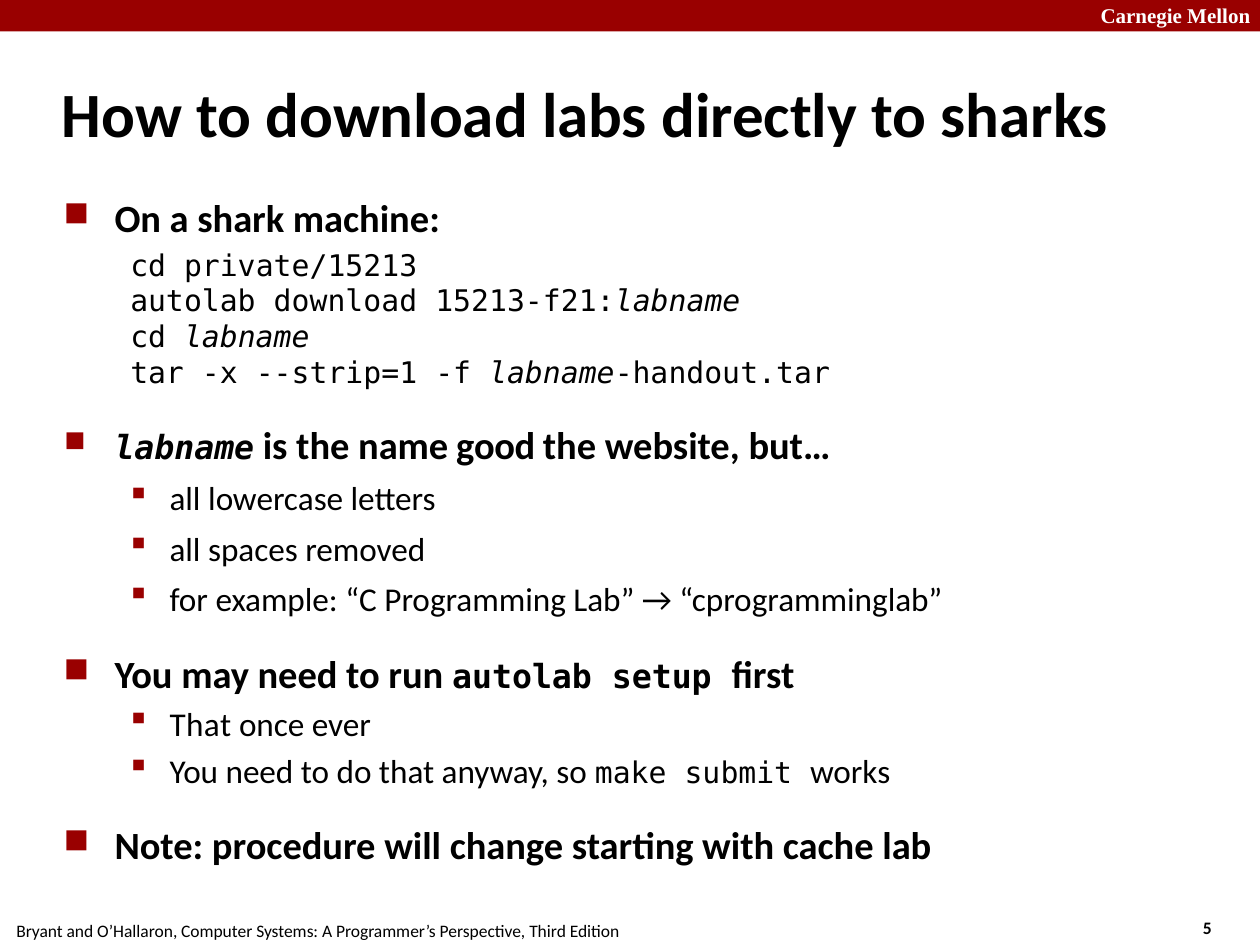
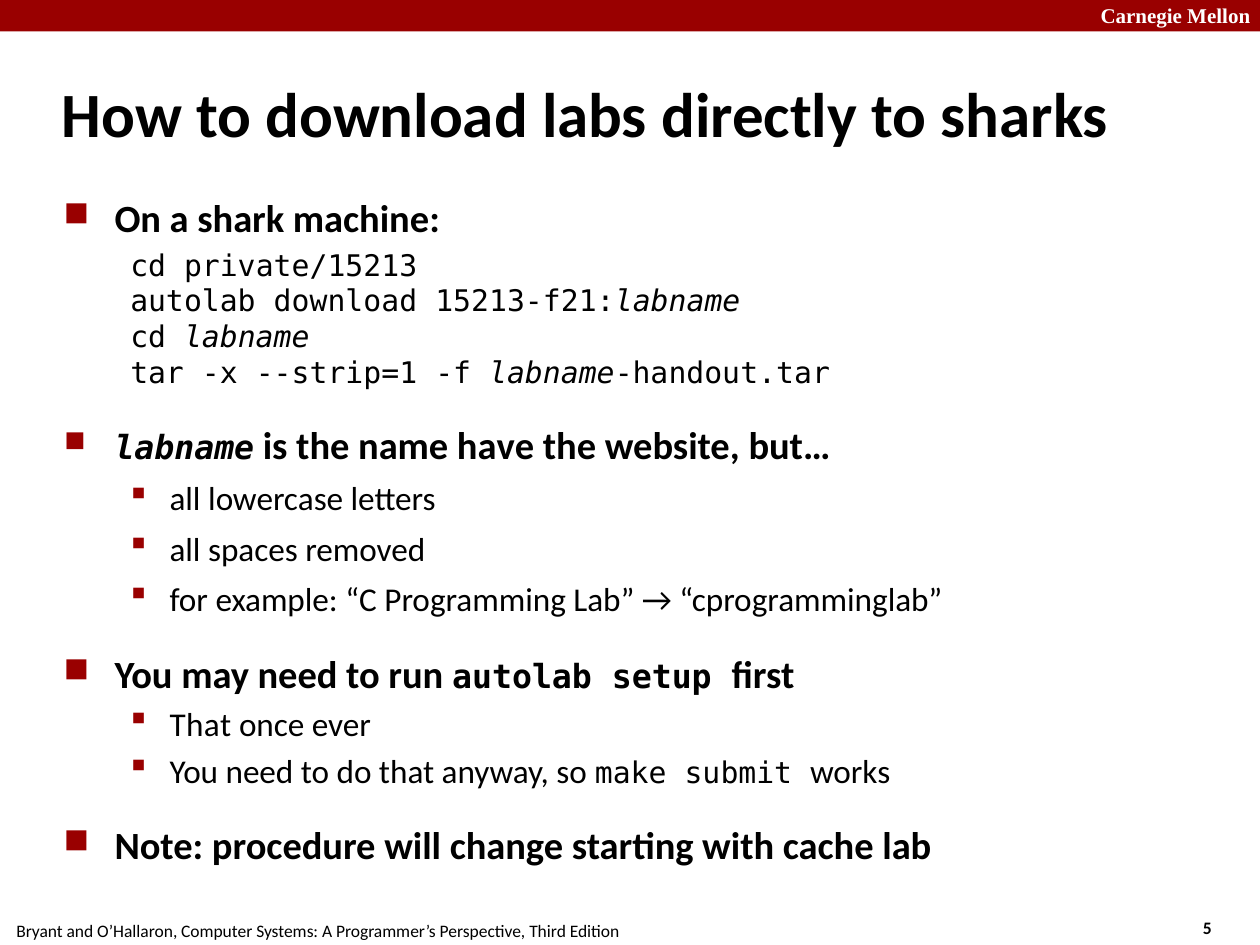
good: good -> have
